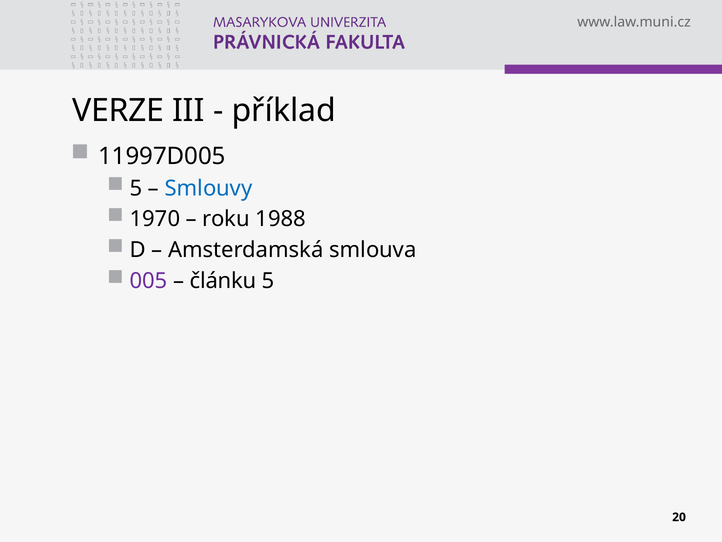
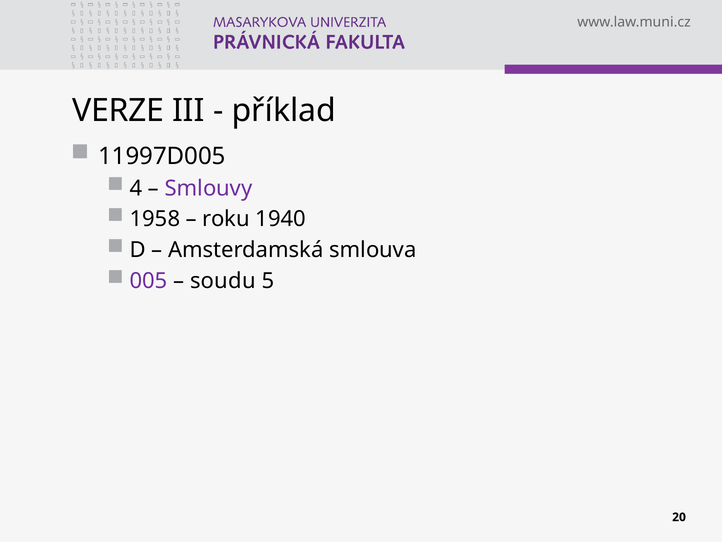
5 at (136, 188): 5 -> 4
Smlouvy colour: blue -> purple
1970: 1970 -> 1958
1988: 1988 -> 1940
článku: článku -> soudu
